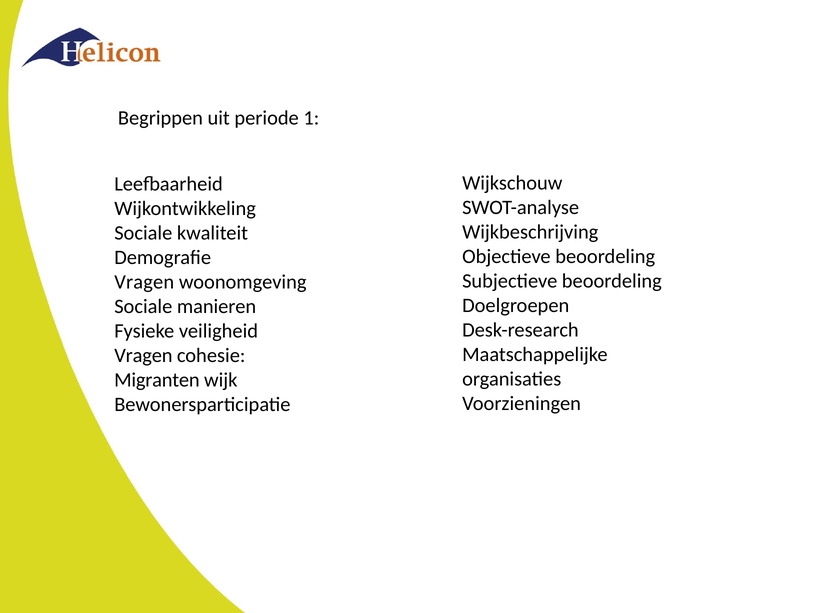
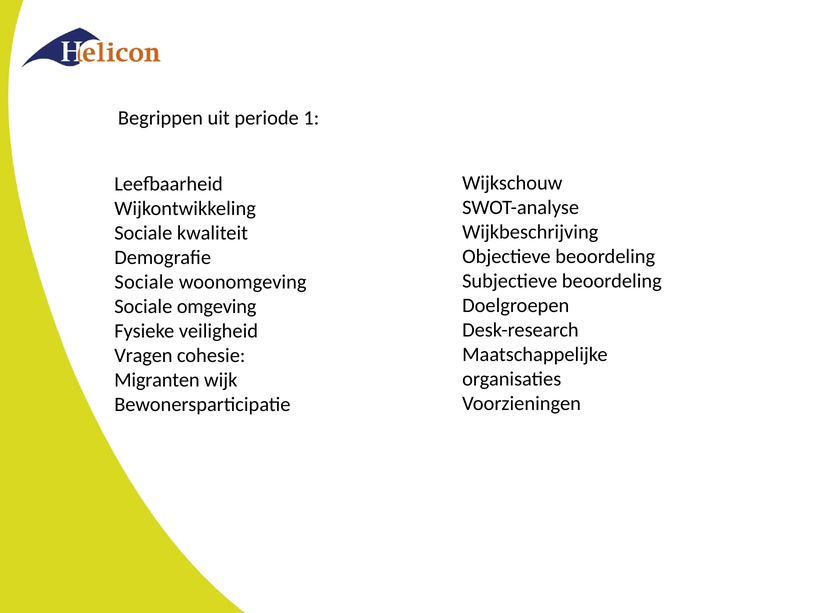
Vragen at (144, 282): Vragen -> Sociale
manieren: manieren -> omgeving
